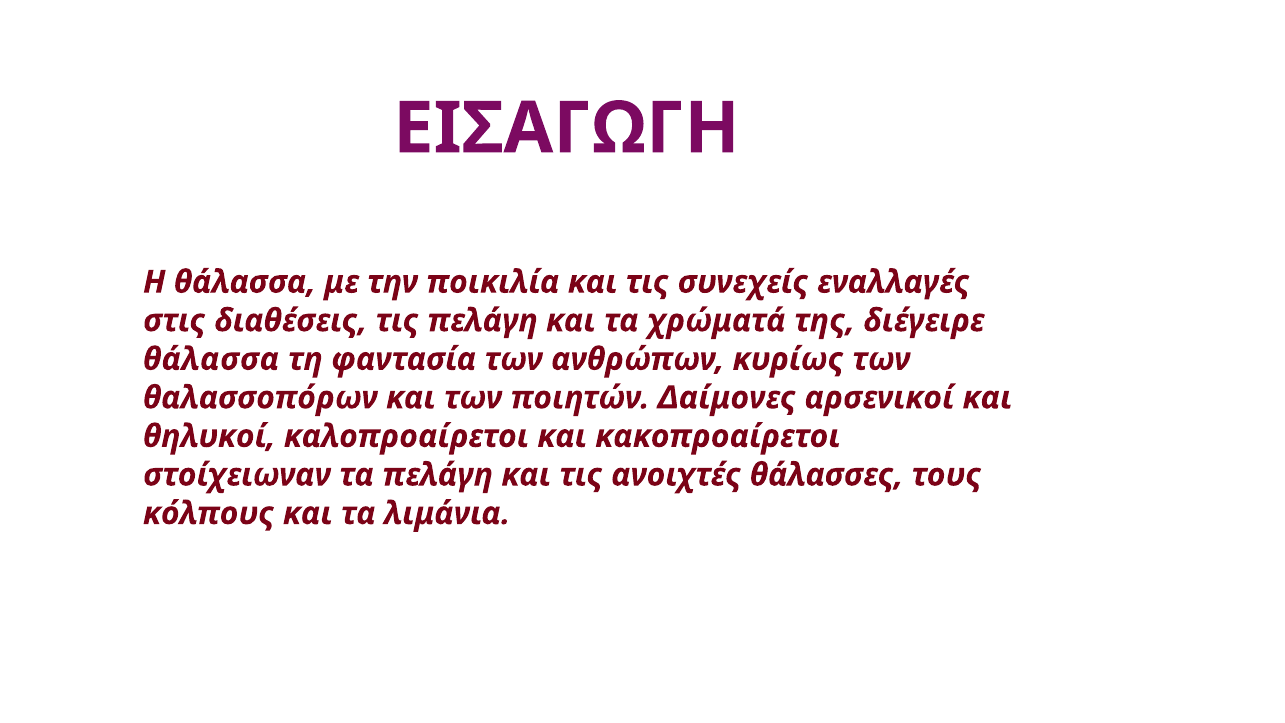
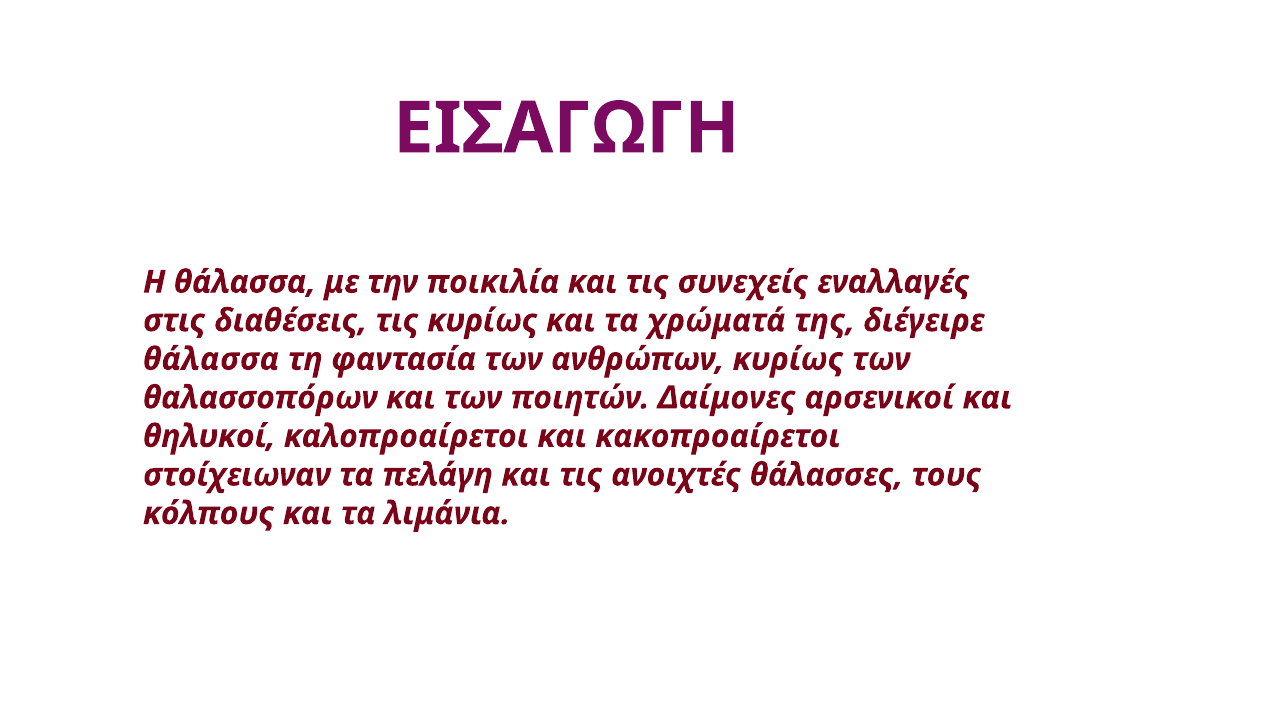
τις πελάγη: πελάγη -> κυρίως
